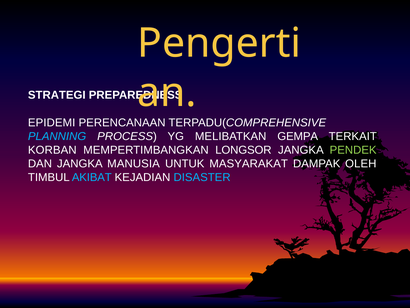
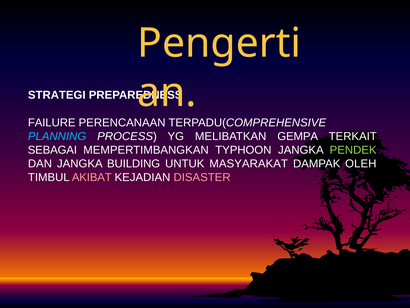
EPIDEMI: EPIDEMI -> FAILURE
KORBAN: KORBAN -> SEBAGAI
LONGSOR: LONGSOR -> TYPHOON
MANUSIA: MANUSIA -> BUILDING
AKIBAT colour: light blue -> pink
DISASTER colour: light blue -> pink
